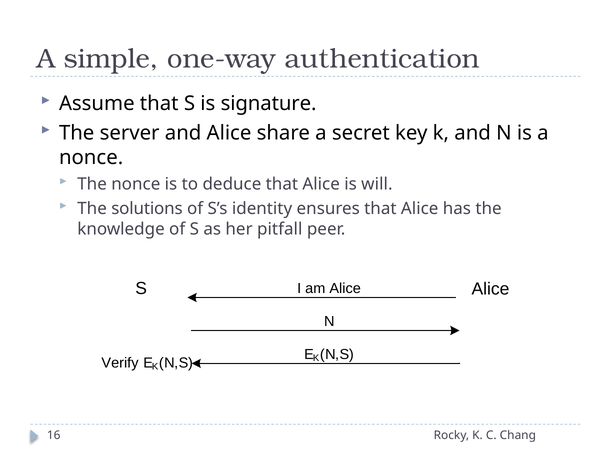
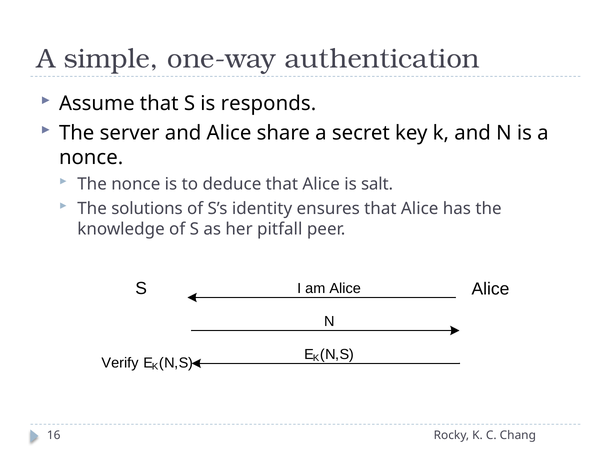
signature: signature -> responds
will: will -> salt
